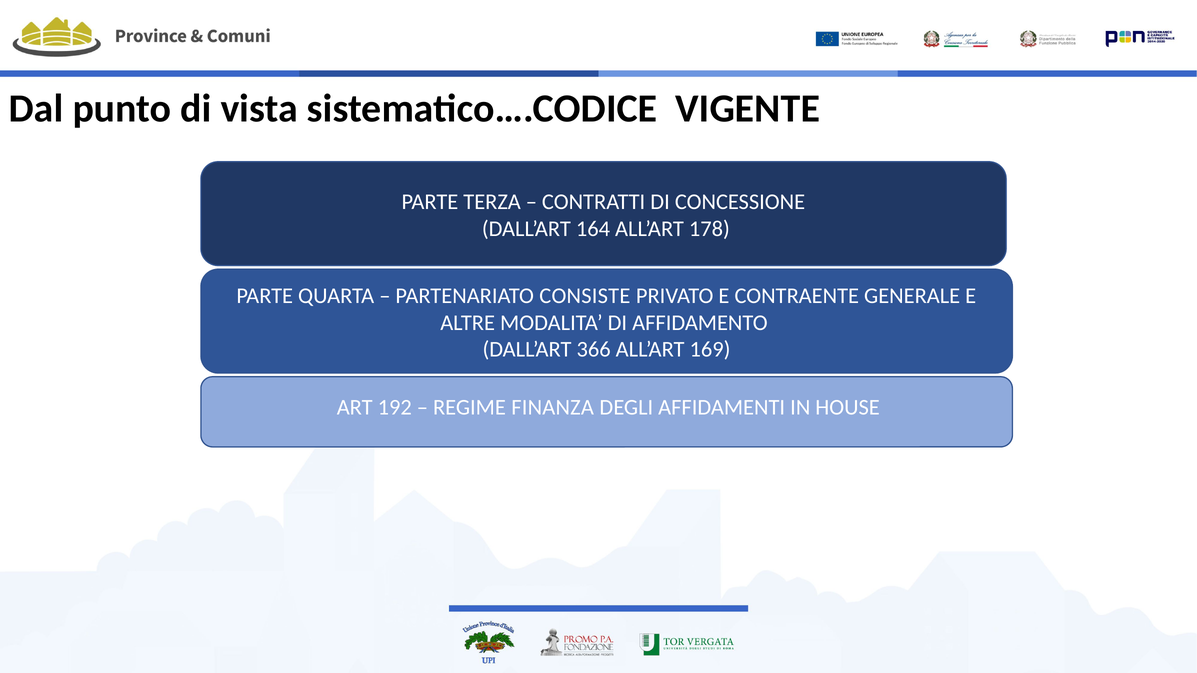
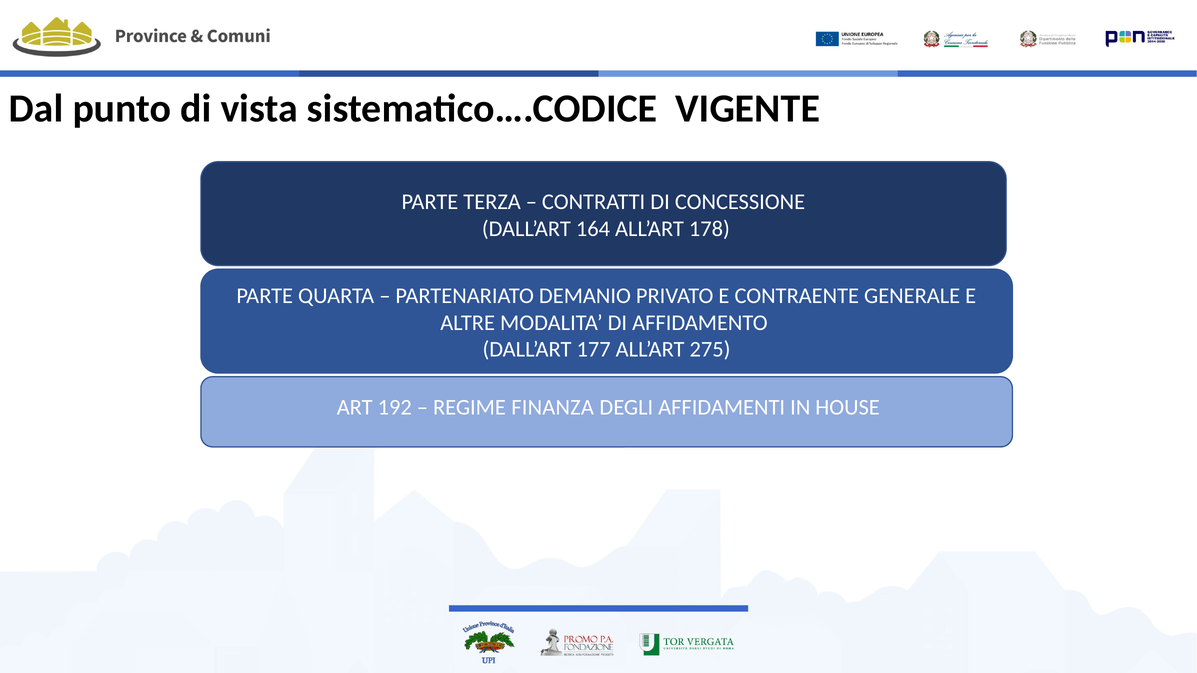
CONSISTE: CONSISTE -> DEMANIO
366: 366 -> 177
169: 169 -> 275
